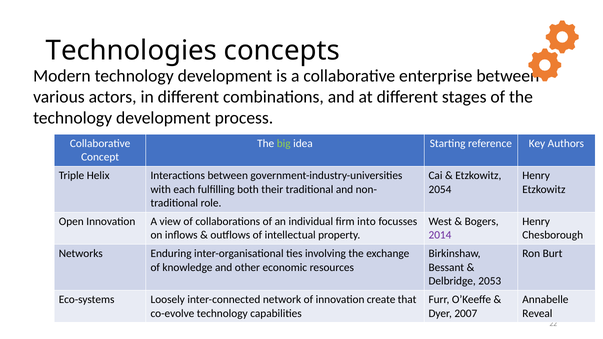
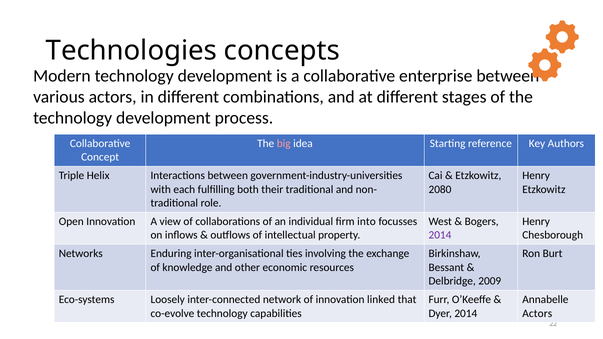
big colour: light green -> pink
2054: 2054 -> 2080
2053: 2053 -> 2009
create: create -> linked
Dyer 2007: 2007 -> 2014
Reveal at (537, 313): Reveal -> Actors
